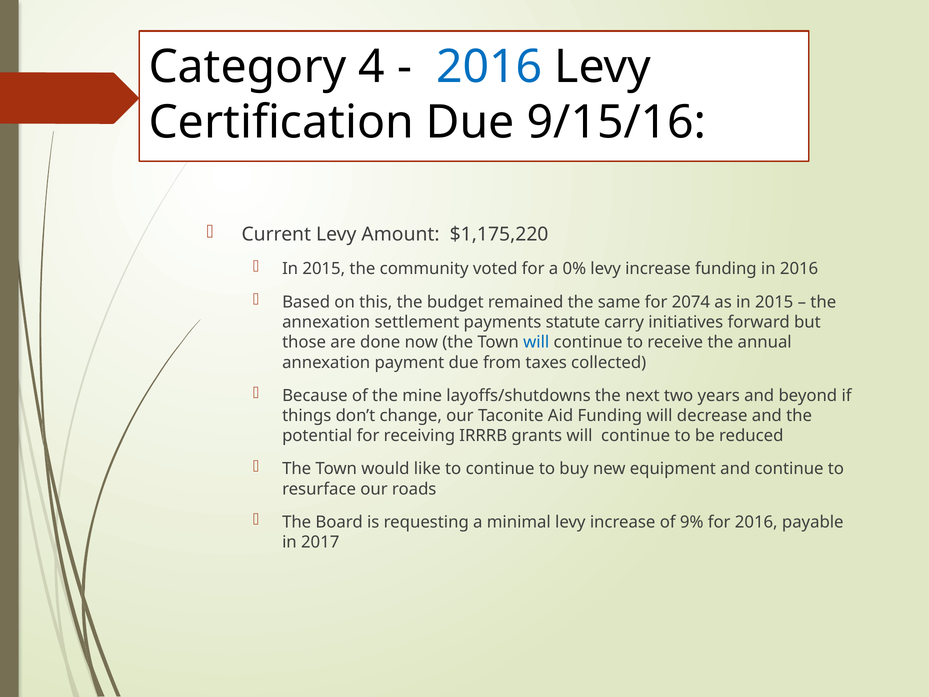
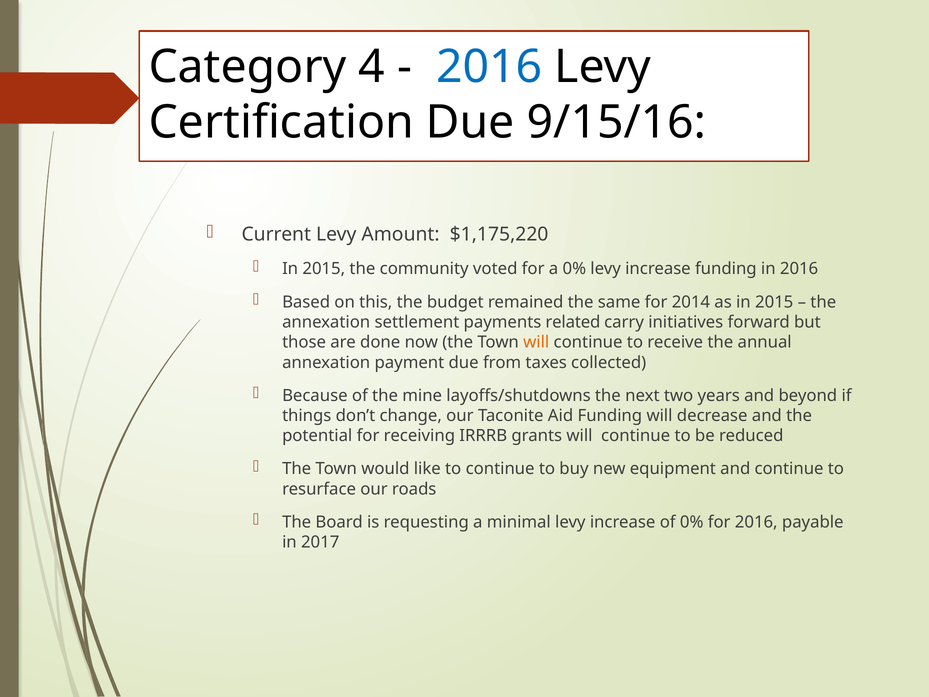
2074: 2074 -> 2014
statute: statute -> related
will at (536, 342) colour: blue -> orange
of 9%: 9% -> 0%
